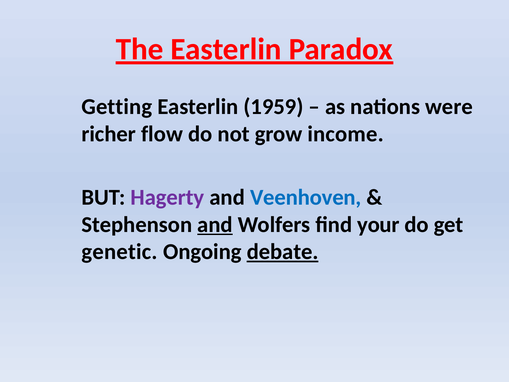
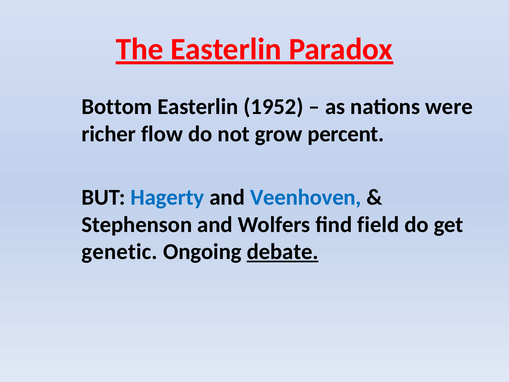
Getting: Getting -> Bottom
1959: 1959 -> 1952
income: income -> percent
Hagerty colour: purple -> blue
and at (215, 224) underline: present -> none
your: your -> field
